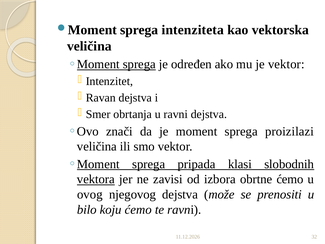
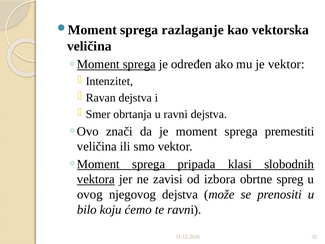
intenziteta: intenziteta -> razlaganje
proizilazi: proizilazi -> premestiti
obrtne ćemo: ćemo -> spreg
